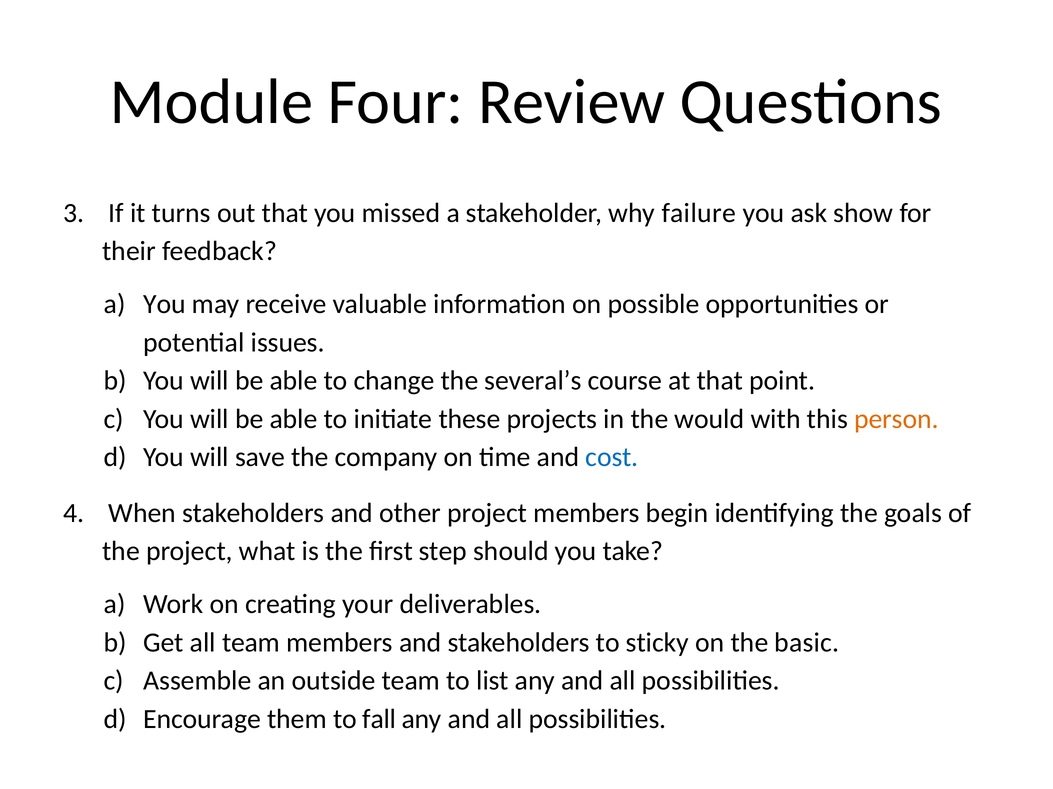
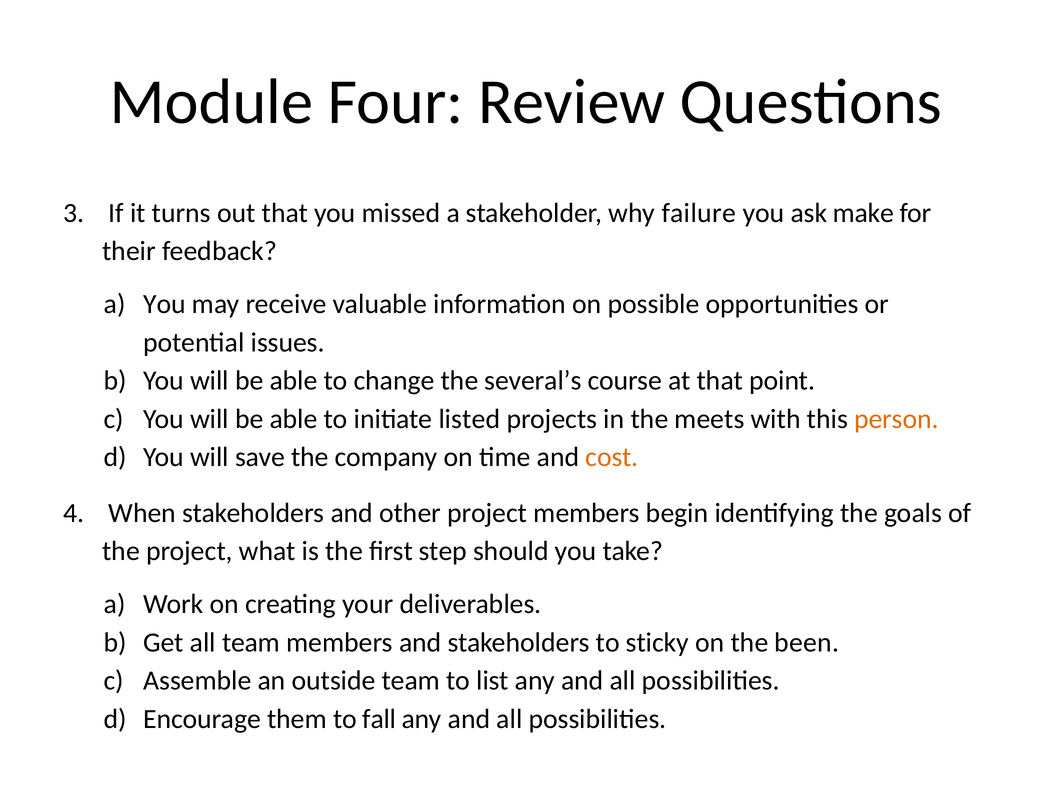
show: show -> make
these: these -> listed
would: would -> meets
cost colour: blue -> orange
basic: basic -> been
